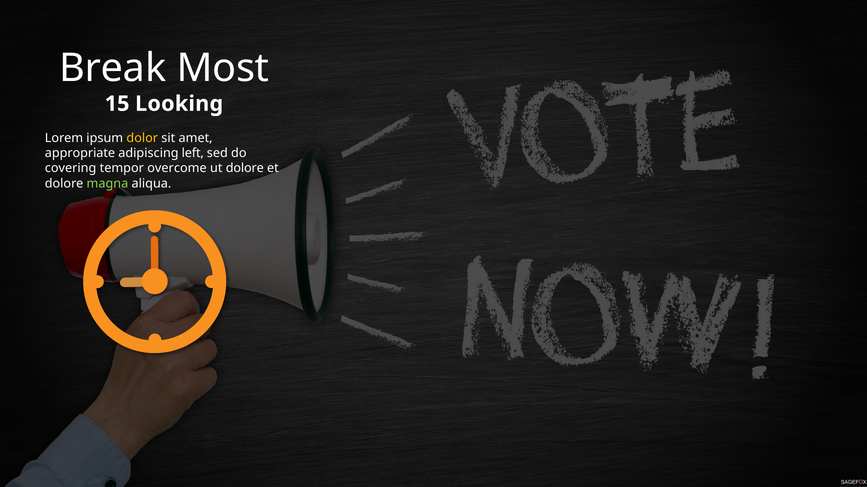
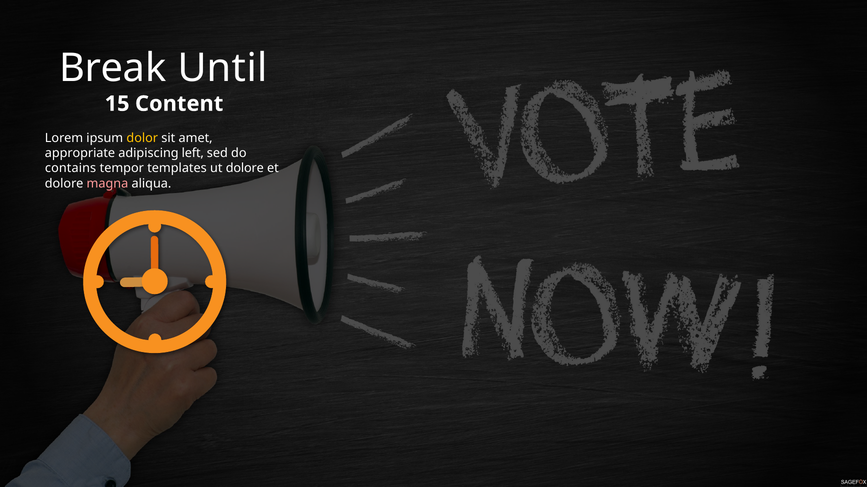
Most: Most -> Until
Looking: Looking -> Content
covering: covering -> contains
overcome: overcome -> templates
magna colour: light green -> pink
